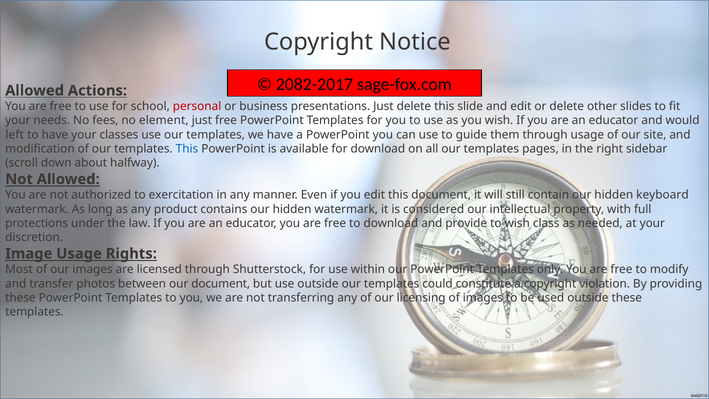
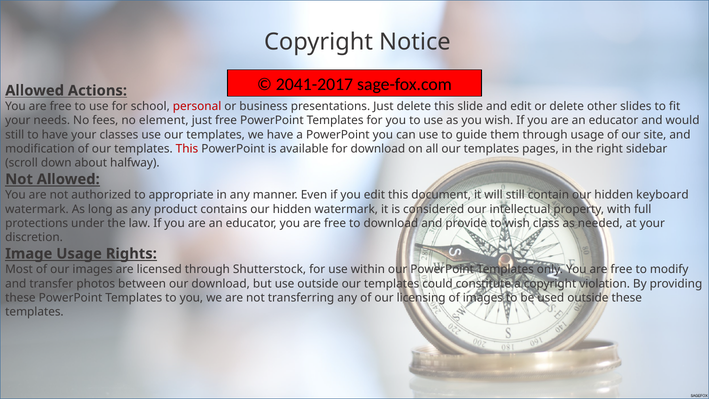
2082-2017: 2082-2017 -> 2041-2017
left at (15, 135): left -> still
This at (187, 149) colour: blue -> red
exercitation: exercitation -> appropriate
our document: document -> download
